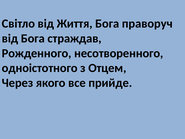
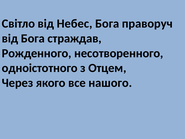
Життя: Життя -> Небес
прийде: прийде -> нашого
